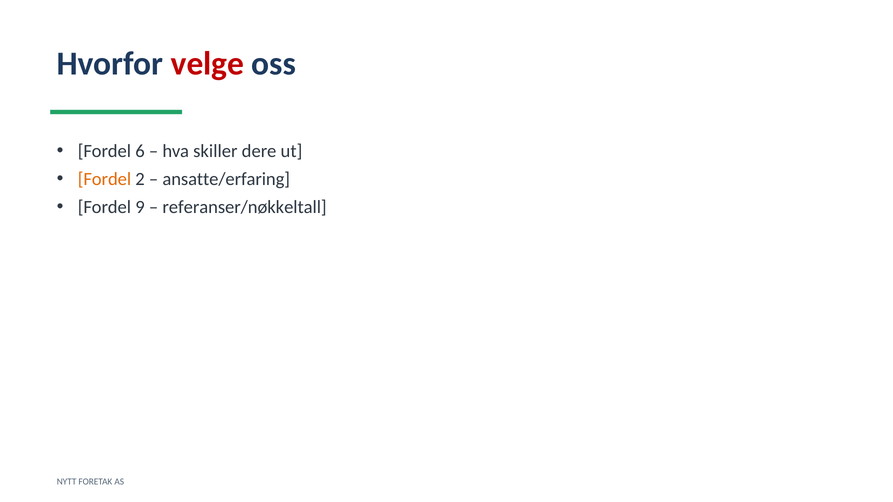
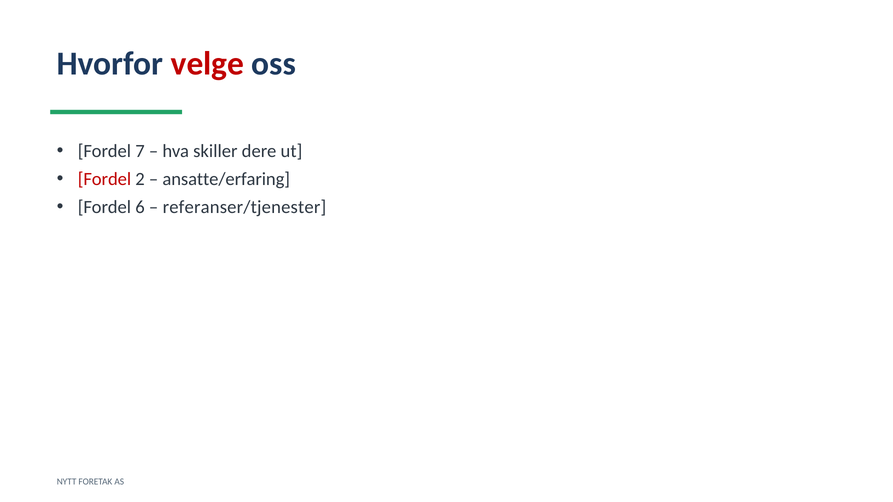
6: 6 -> 7
Fordel at (104, 179) colour: orange -> red
9: 9 -> 6
referanser/nøkkeltall: referanser/nøkkeltall -> referanser/tjenester
